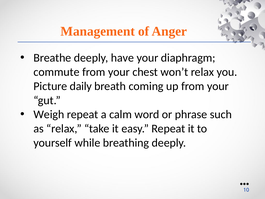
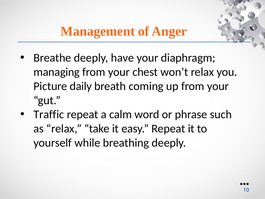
commute: commute -> managing
Weigh: Weigh -> Traffic
